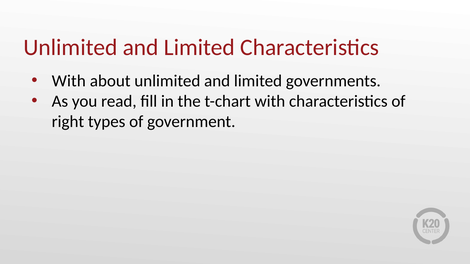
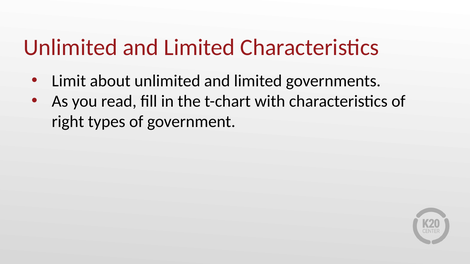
With at (69, 81): With -> Limit
